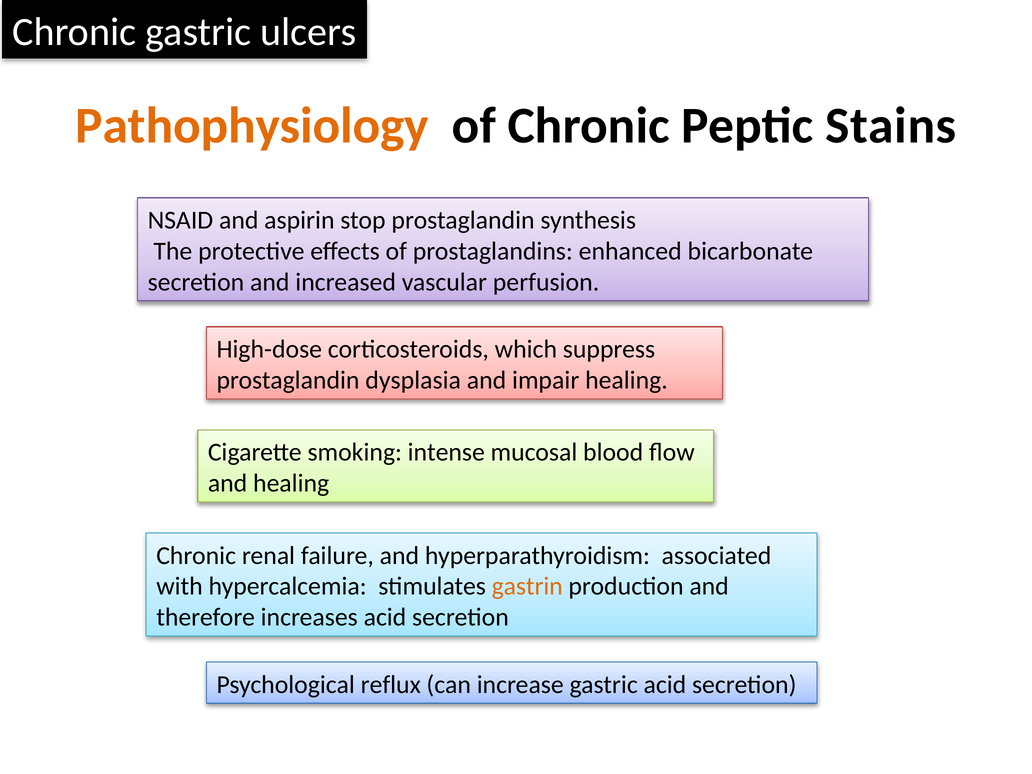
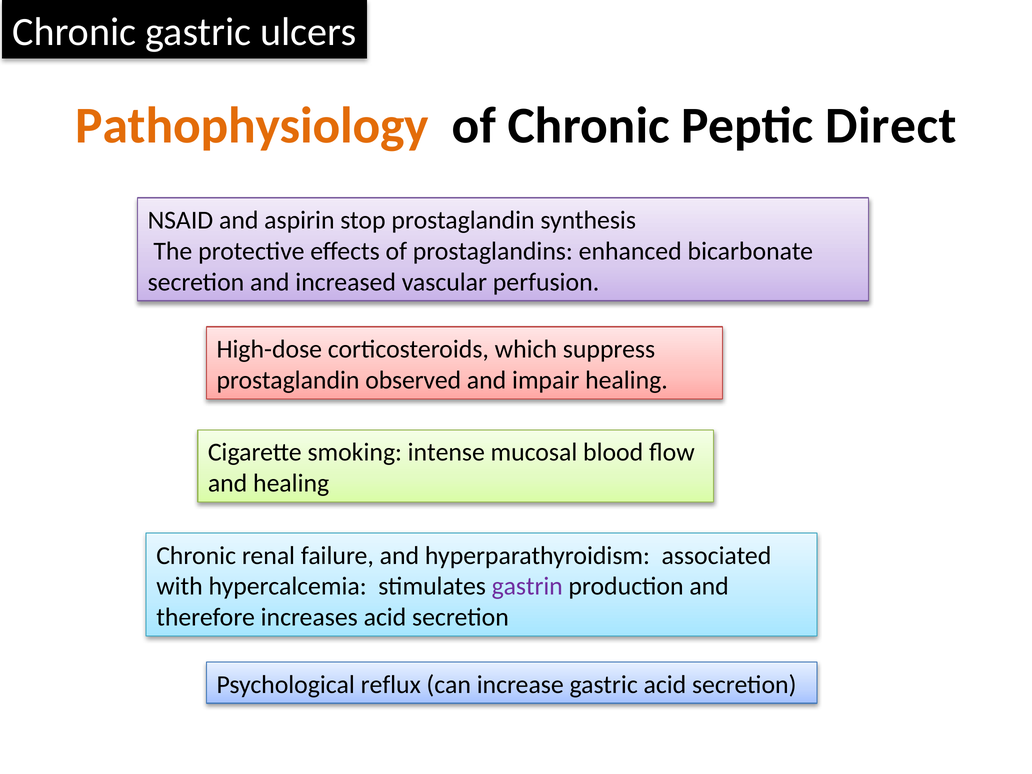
Stains: Stains -> Direct
dysplasia: dysplasia -> observed
gastrin colour: orange -> purple
